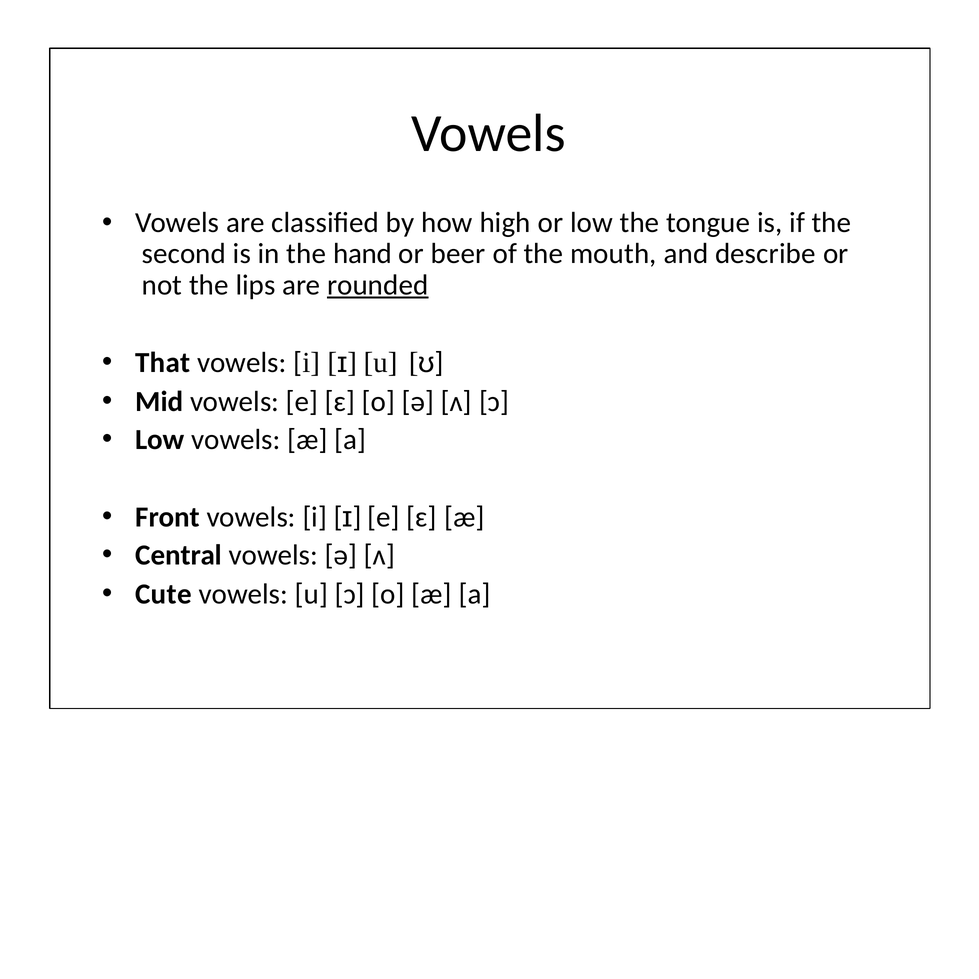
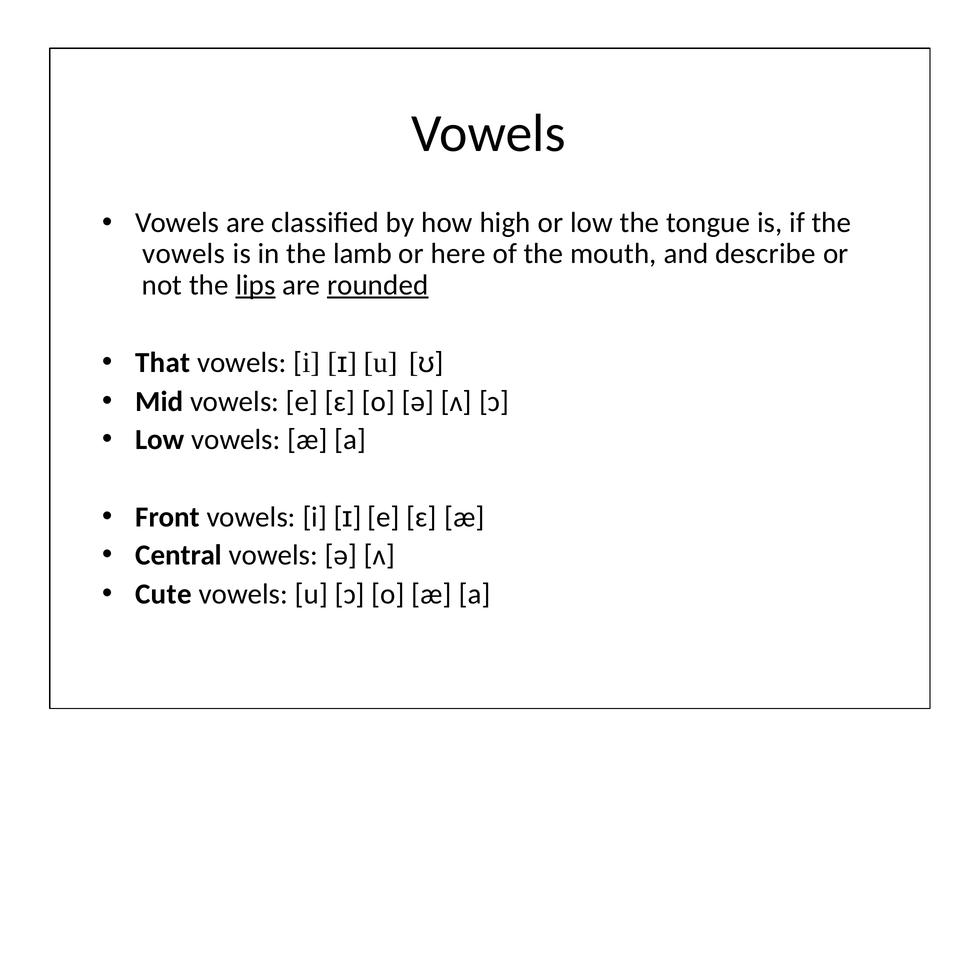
second at (184, 254): second -> vowels
hand: hand -> lamb
beer: beer -> here
lips underline: none -> present
